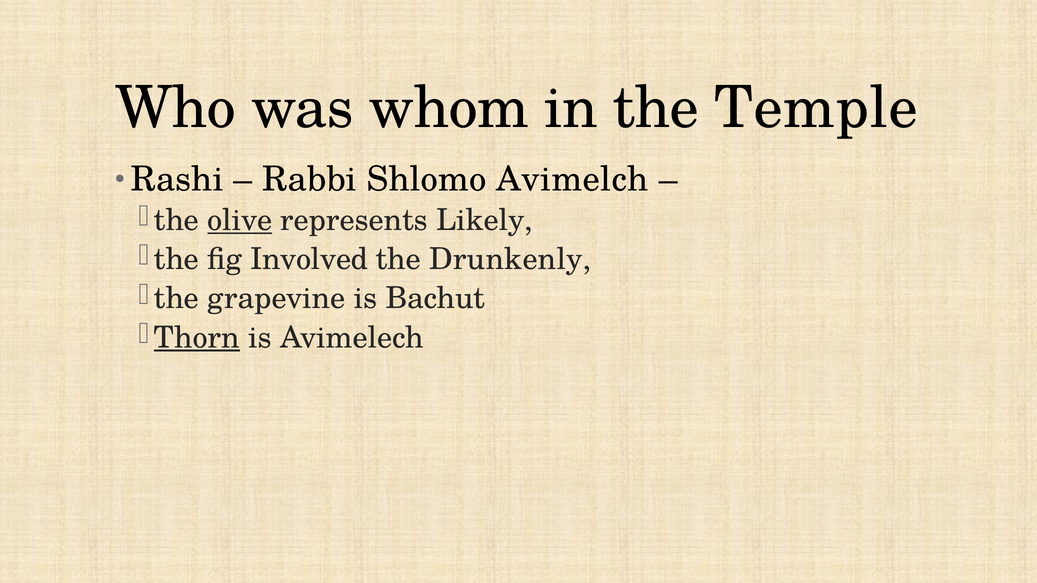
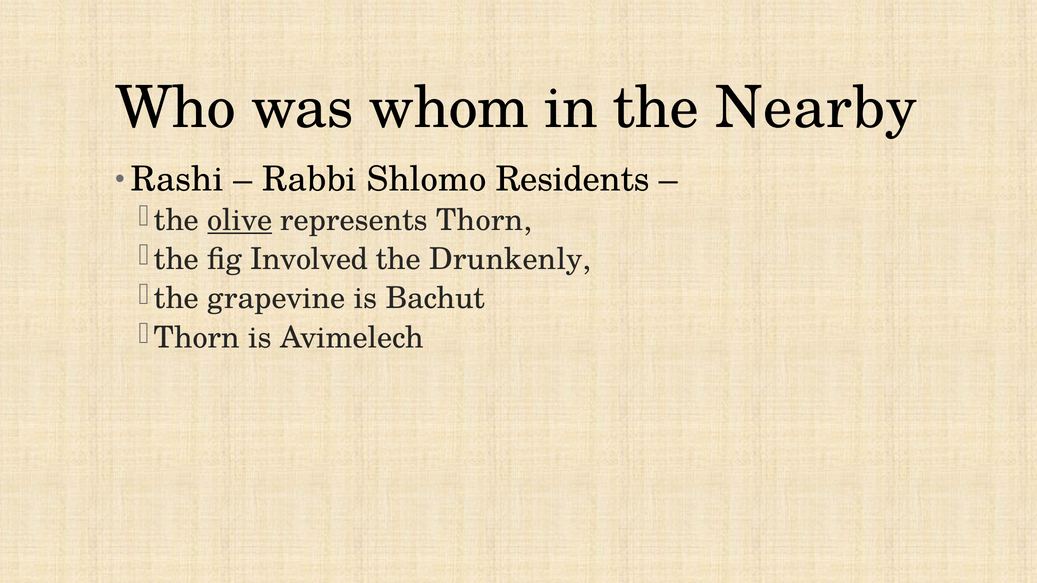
Temple: Temple -> Nearby
Avimelch: Avimelch -> Residents
represents Likely: Likely -> Thorn
Thorn at (197, 338) underline: present -> none
